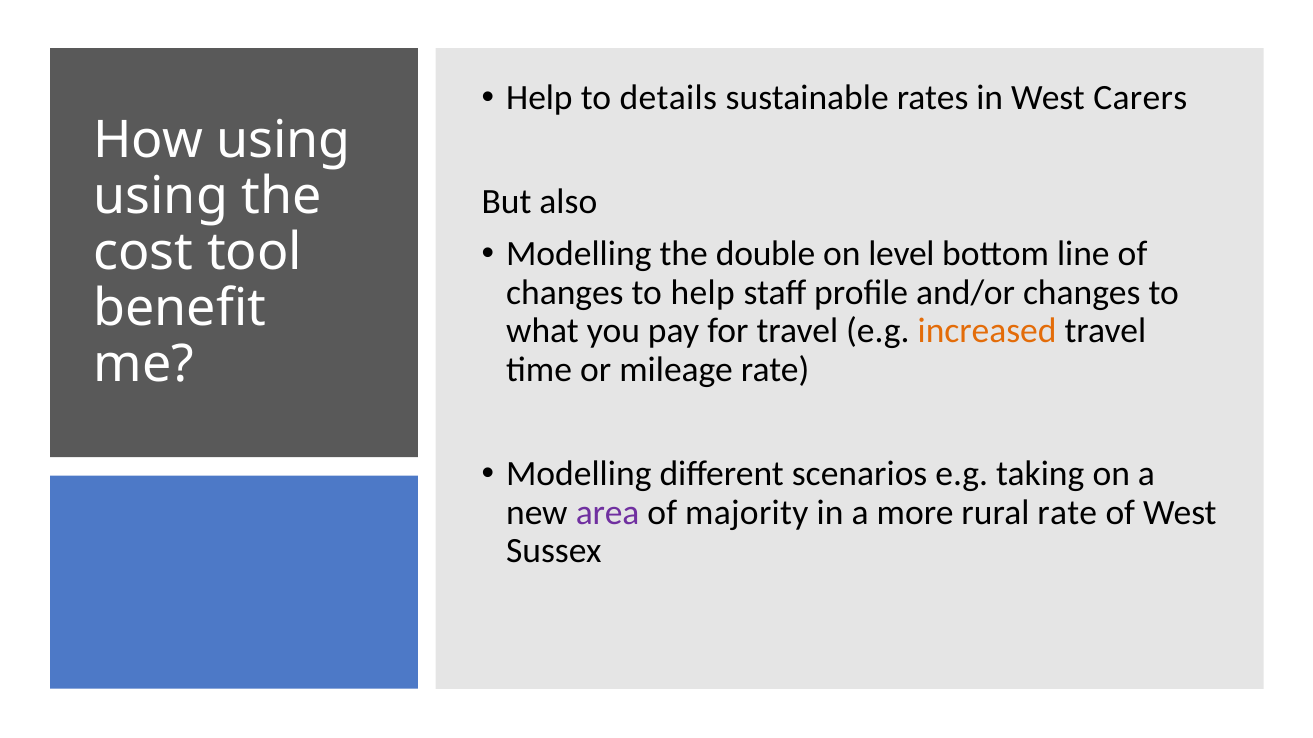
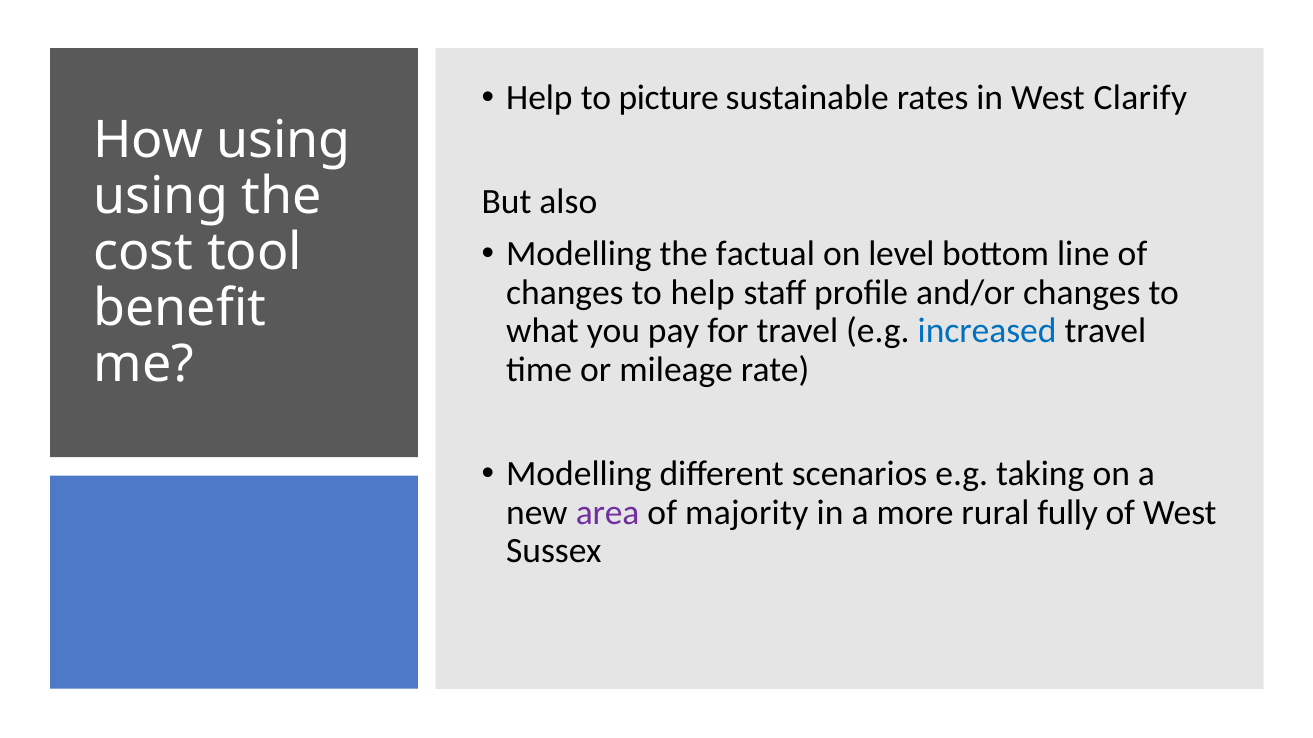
details: details -> picture
Carers: Carers -> Clarify
double: double -> factual
increased colour: orange -> blue
rural rate: rate -> fully
